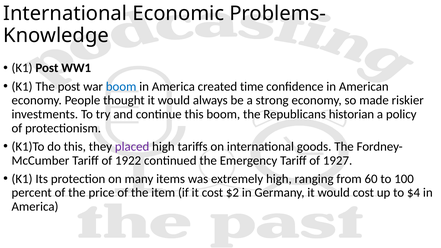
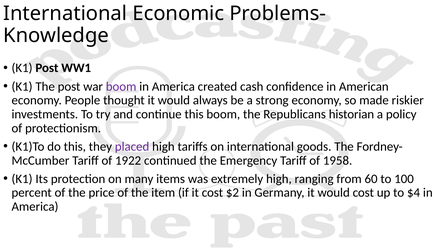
boom at (121, 87) colour: blue -> purple
time: time -> cash
1927: 1927 -> 1958
